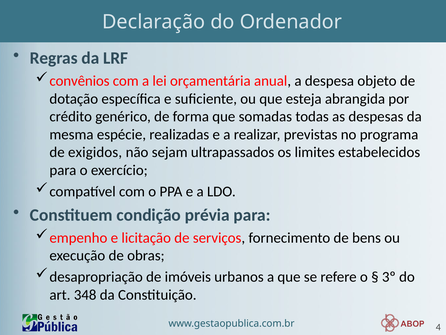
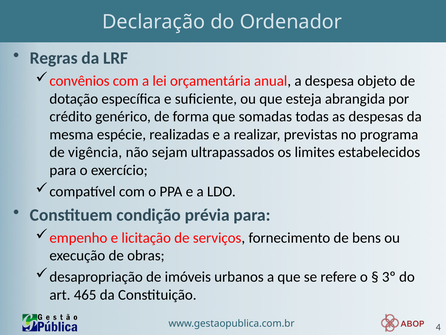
exigidos: exigidos -> vigência
348: 348 -> 465
